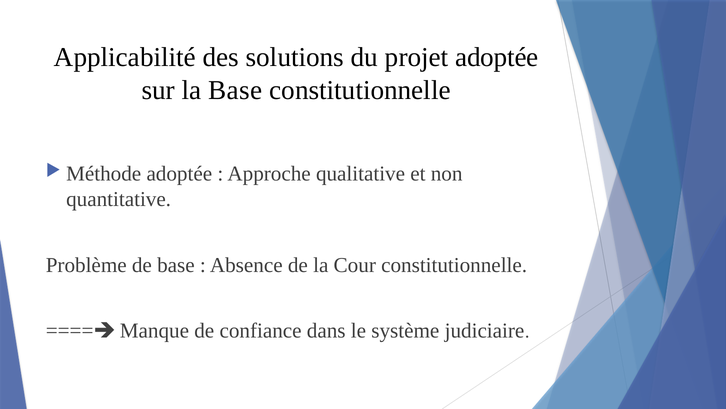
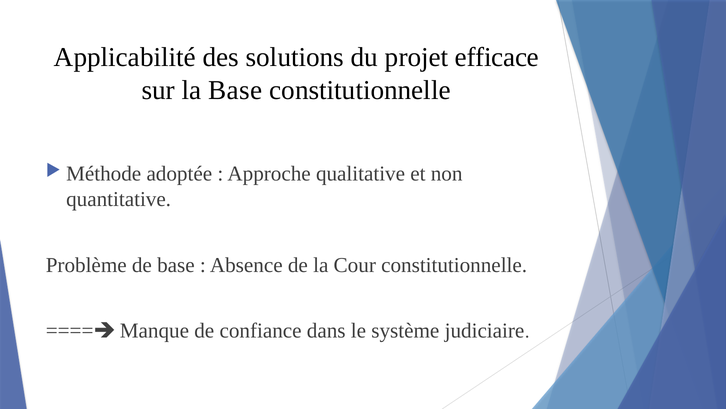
projet adoptée: adoptée -> efficace
